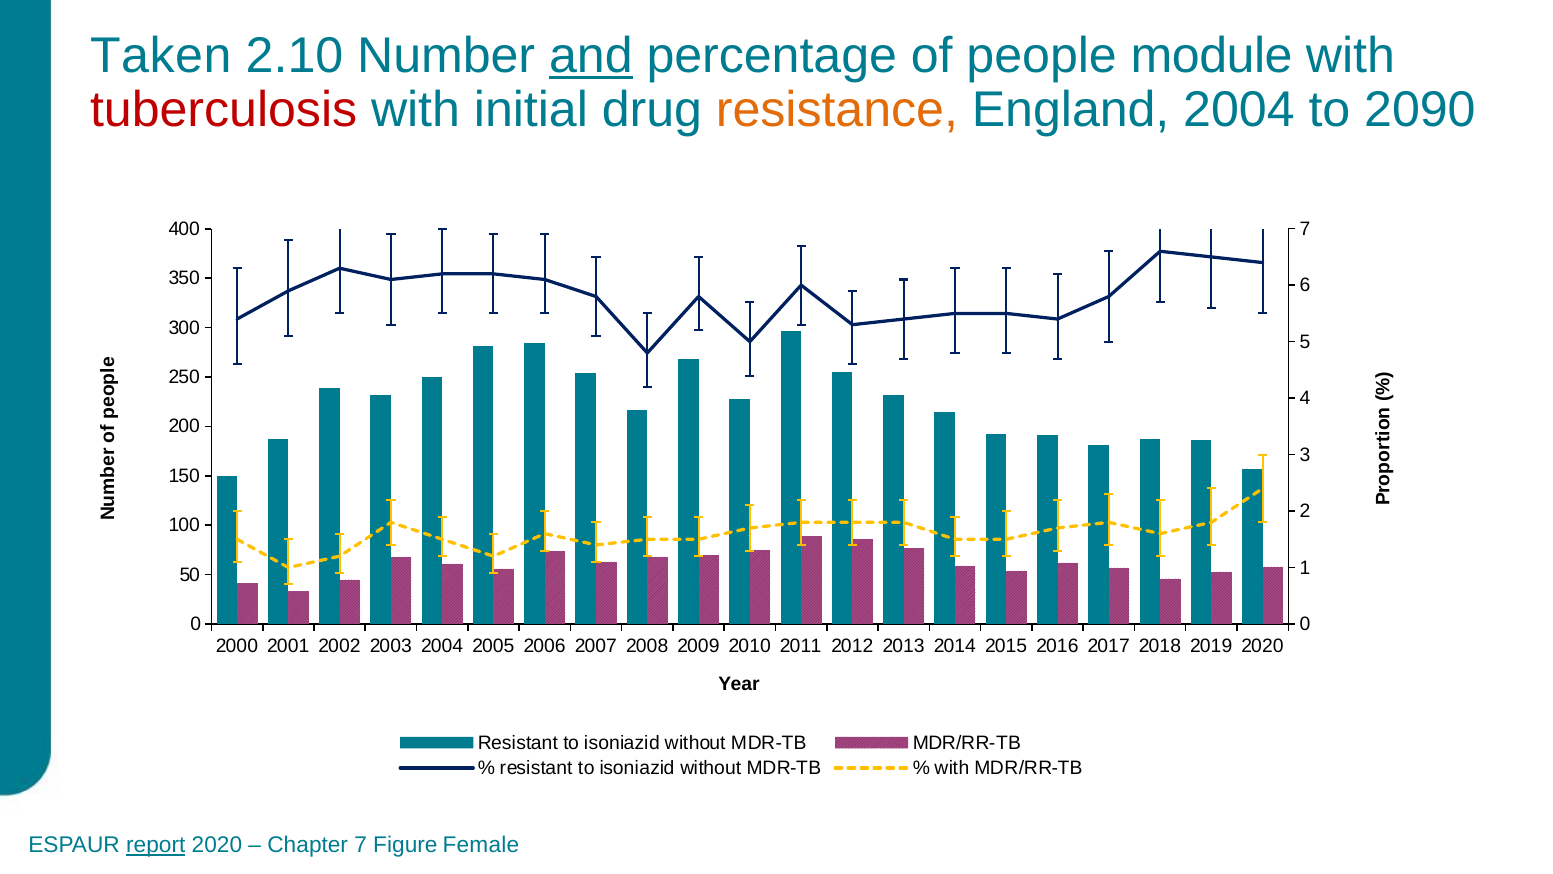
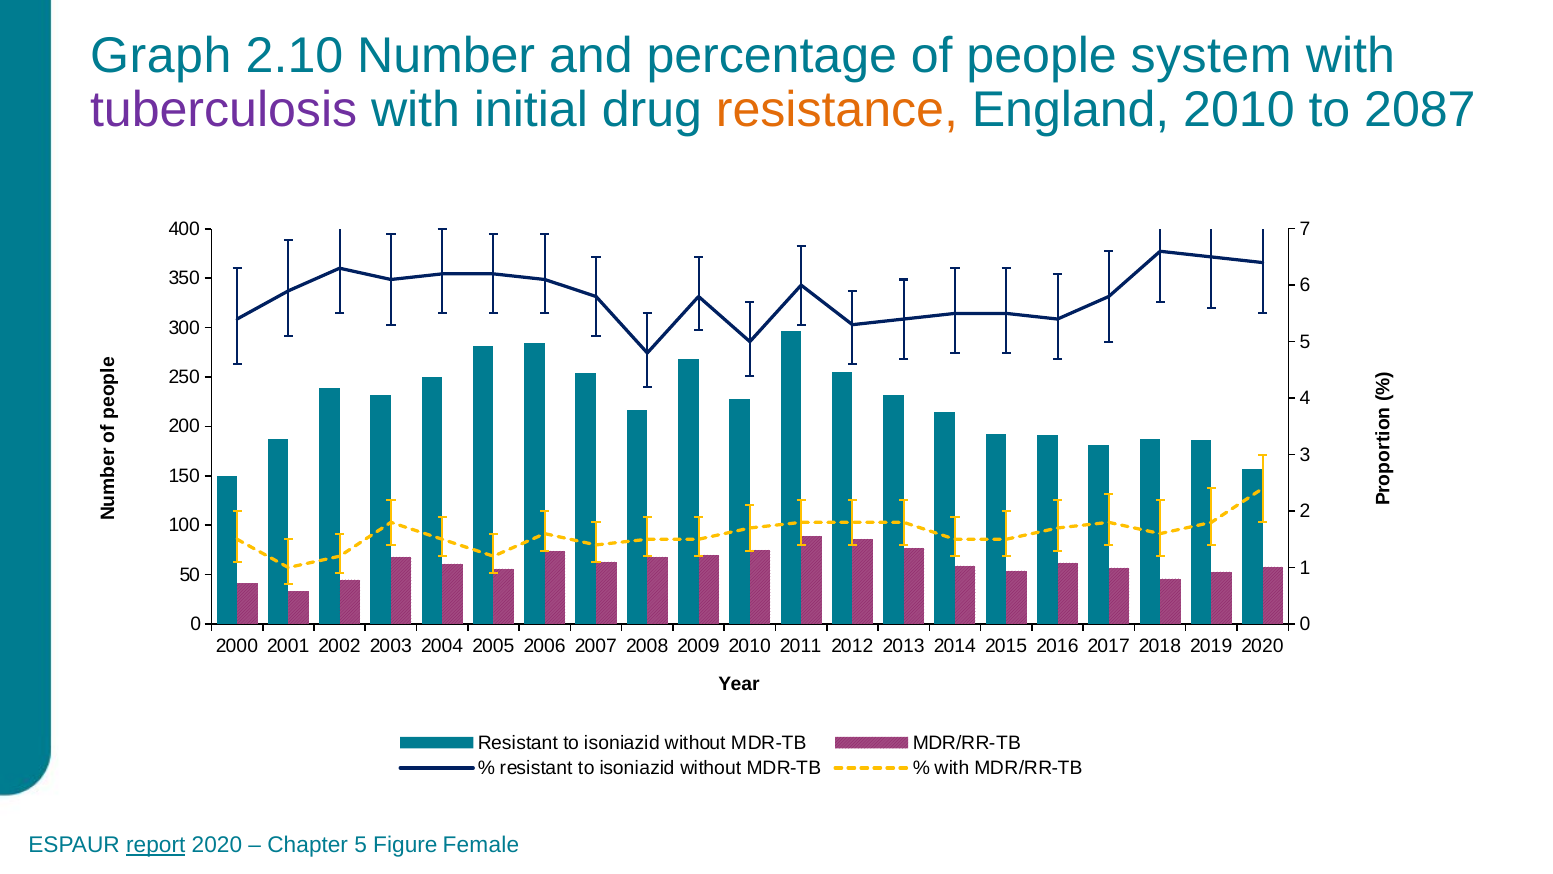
Taken: Taken -> Graph
and underline: present -> none
module: module -> system
tuberculosis colour: red -> purple
England 2004: 2004 -> 2010
2090: 2090 -> 2087
Chapter 7: 7 -> 5
